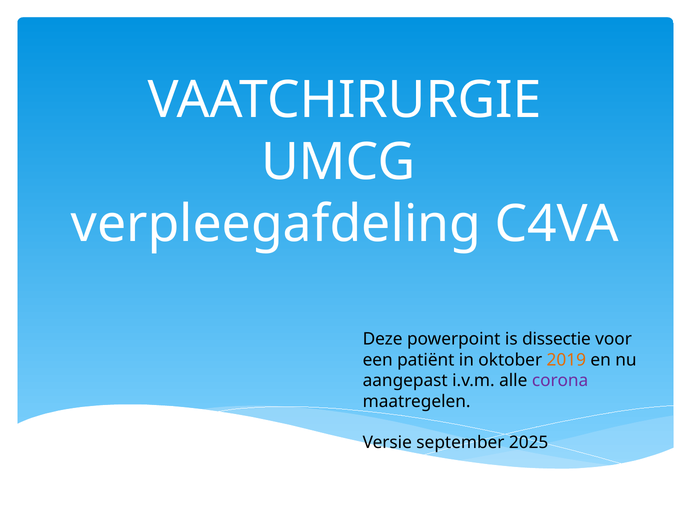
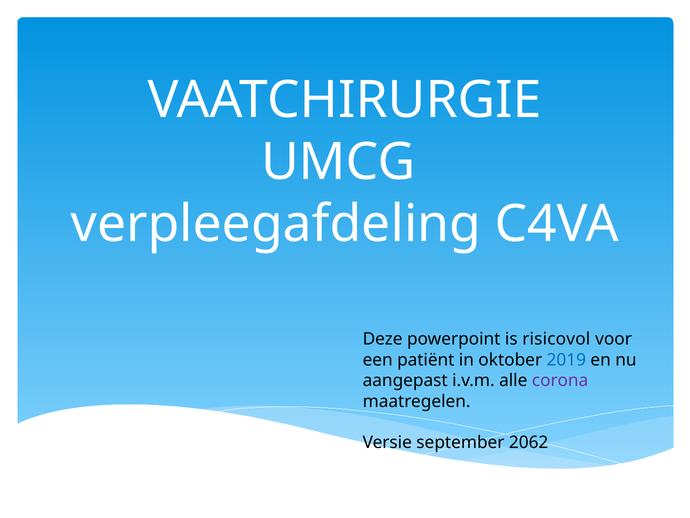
dissectie: dissectie -> risicovol
2019 colour: orange -> blue
2025: 2025 -> 2062
